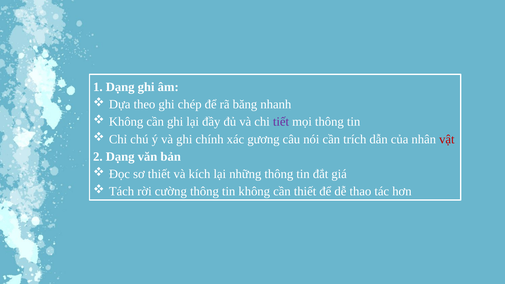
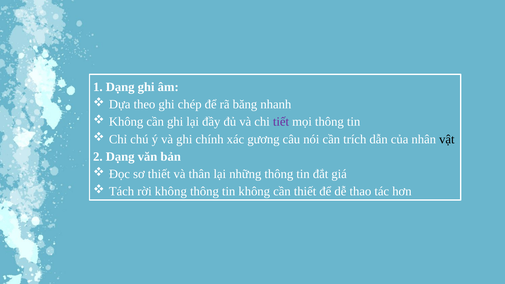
vật colour: red -> black
kích: kích -> thân
rời cường: cường -> không
